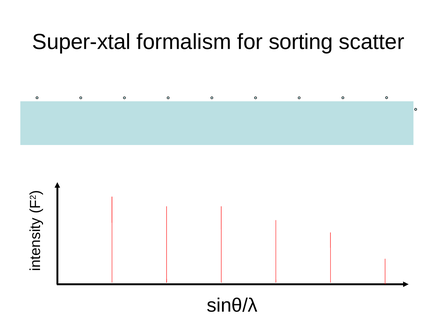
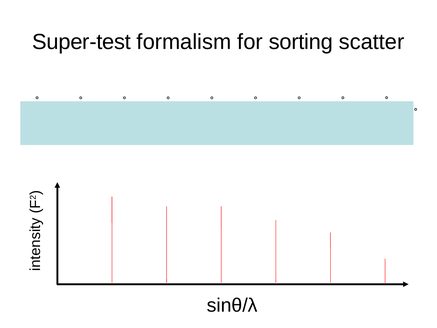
Super-xtal: Super-xtal -> Super-test
